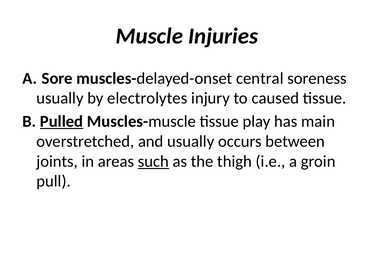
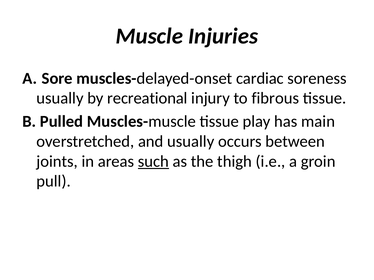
central: central -> cardiac
electrolytes: electrolytes -> recreational
caused: caused -> fibrous
Pulled underline: present -> none
